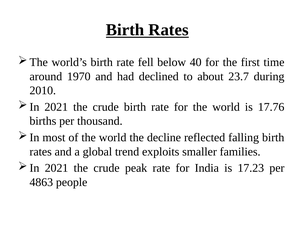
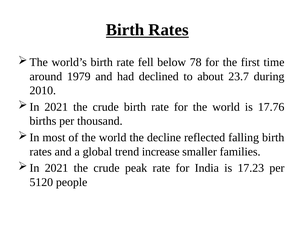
40: 40 -> 78
1970: 1970 -> 1979
exploits: exploits -> increase
4863: 4863 -> 5120
